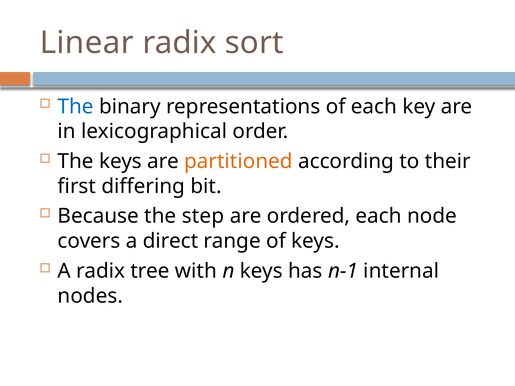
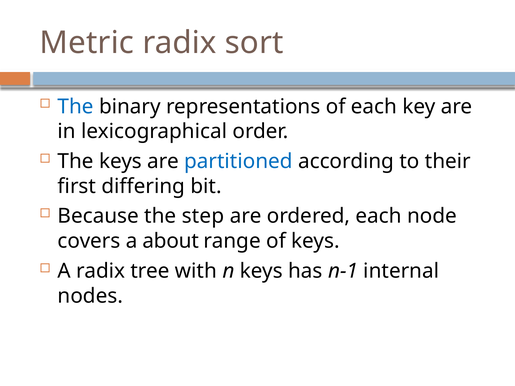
Linear: Linear -> Metric
partitioned colour: orange -> blue
direct: direct -> about
